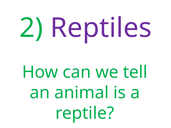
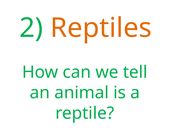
Reptiles colour: purple -> orange
